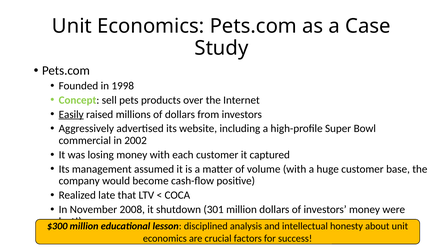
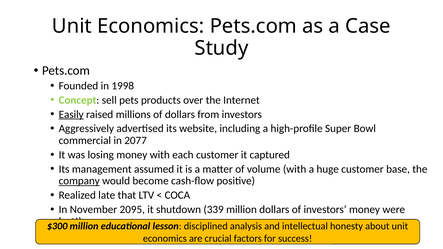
2002: 2002 -> 2077
company underline: none -> present
2008: 2008 -> 2095
301: 301 -> 339
